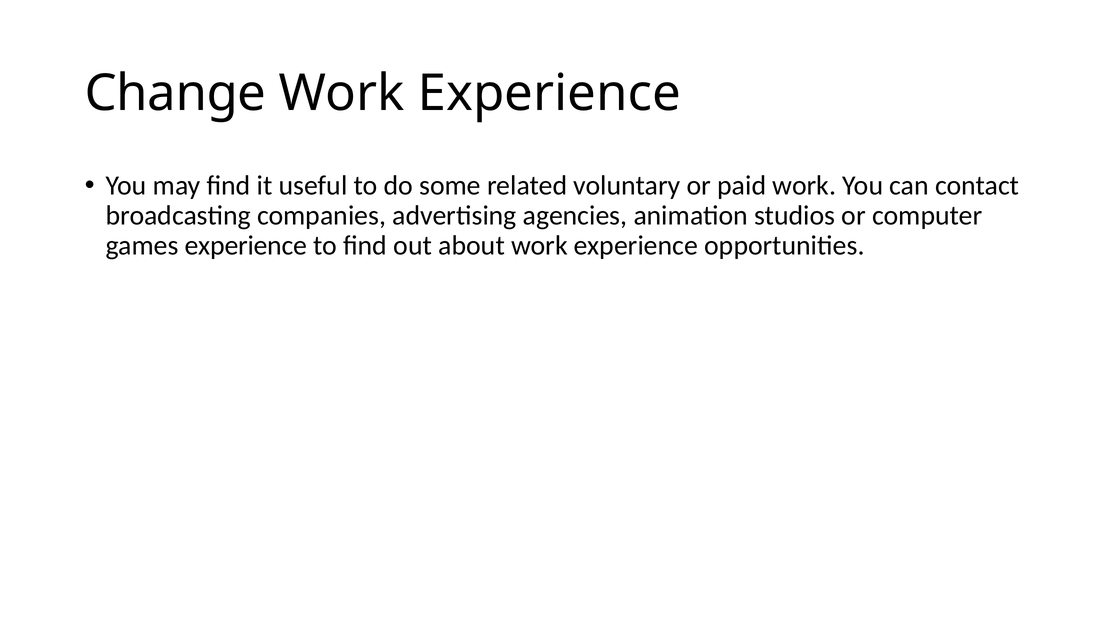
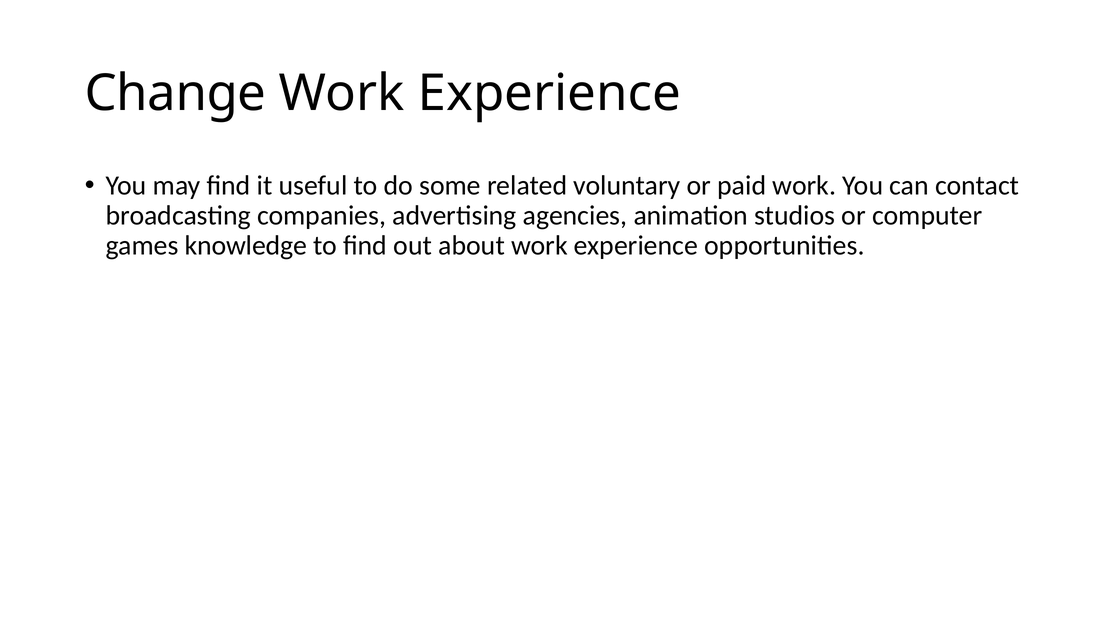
games experience: experience -> knowledge
